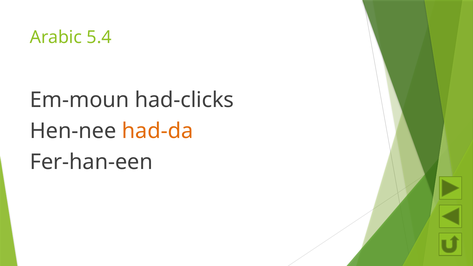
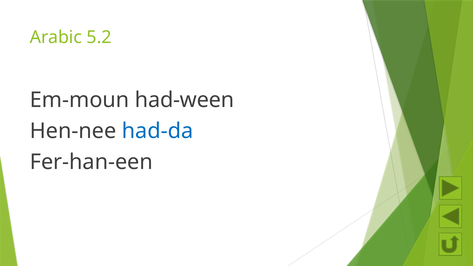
5.4: 5.4 -> 5.2
had-clicks: had-clicks -> had-ween
had-da colour: orange -> blue
